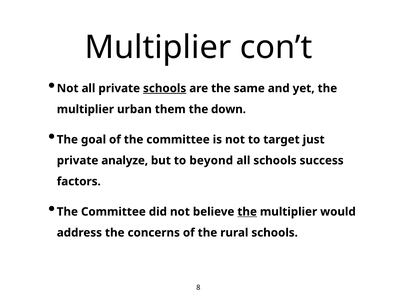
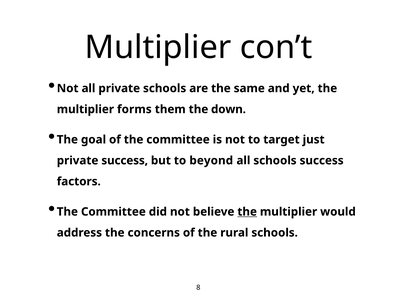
schools at (165, 88) underline: present -> none
urban: urban -> forms
private analyze: analyze -> success
